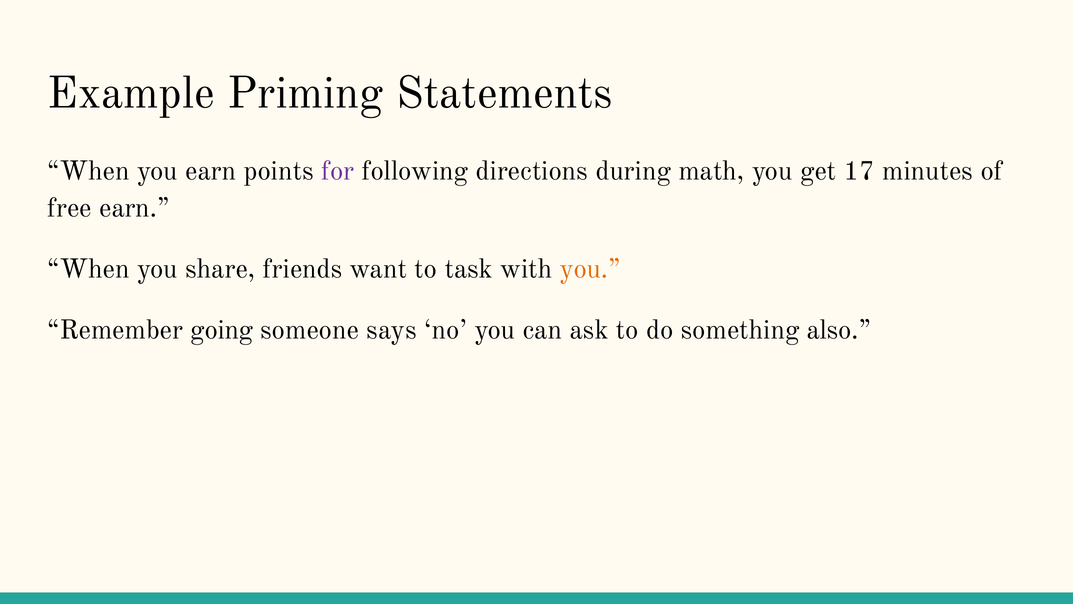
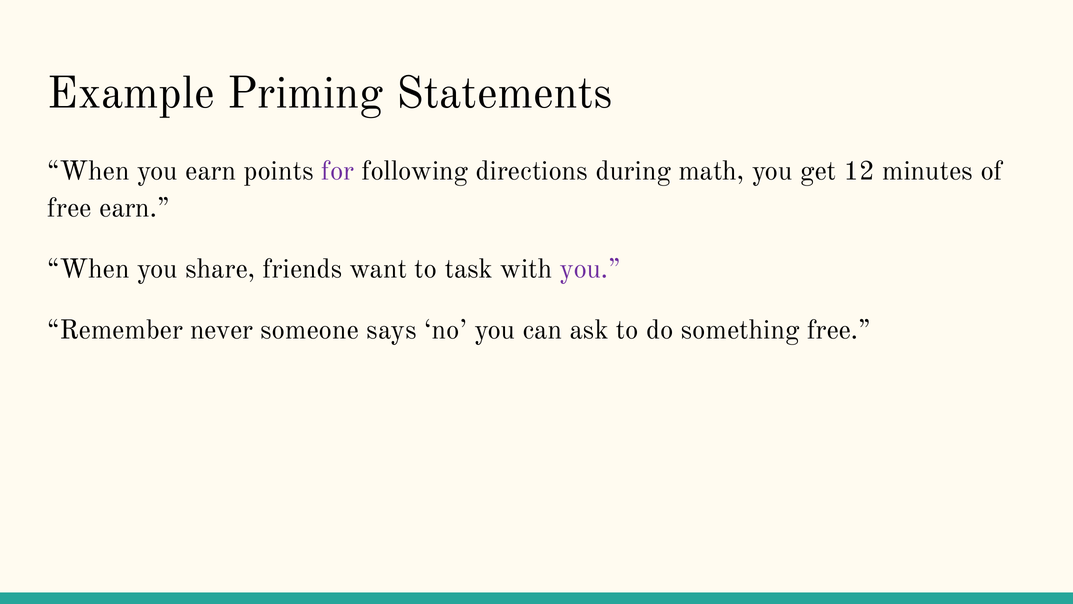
17: 17 -> 12
you at (590, 269) colour: orange -> purple
going: going -> never
something also: also -> free
